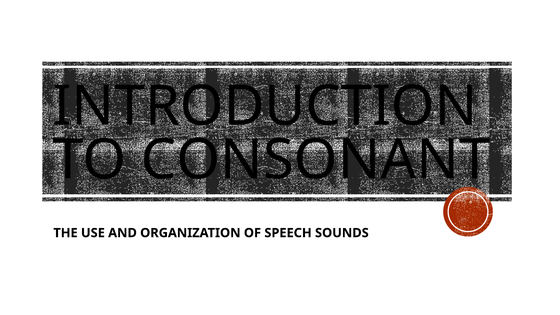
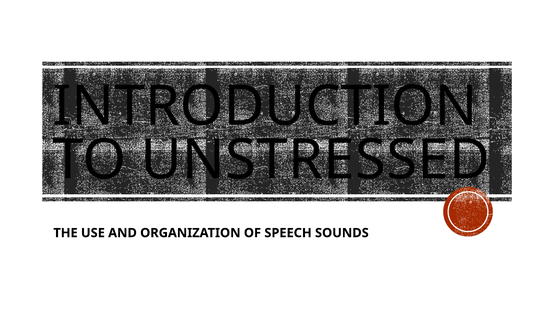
CONSONANT: CONSONANT -> UNSTRESSED
